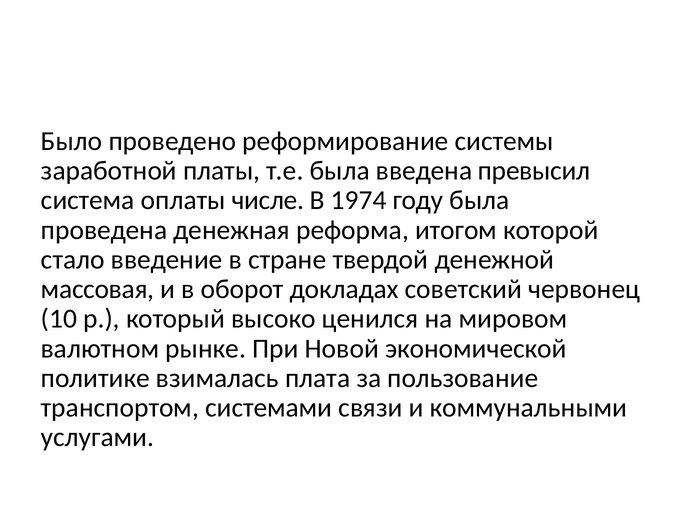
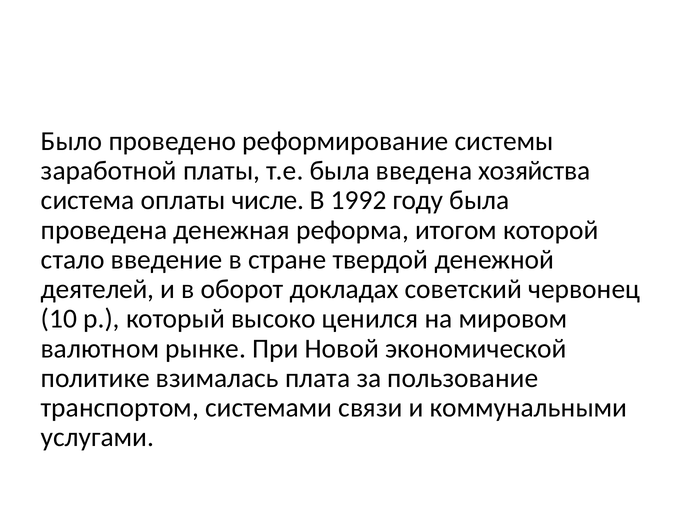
превысил: превысил -> хозяйства
1974: 1974 -> 1992
массовая: массовая -> деятелей
